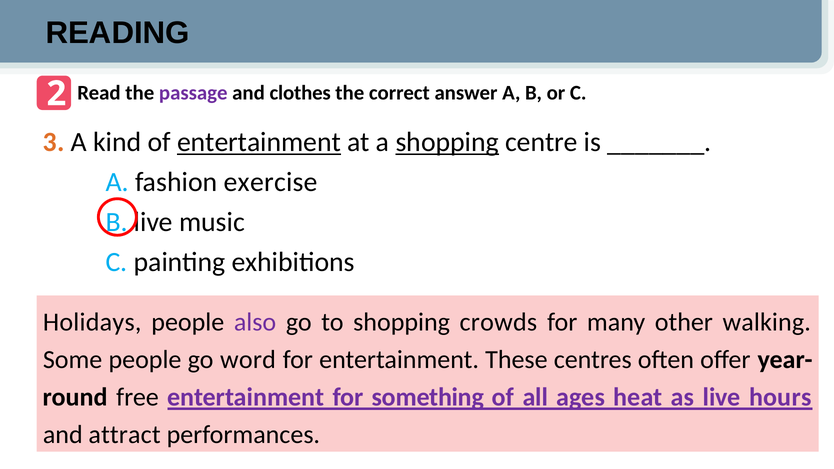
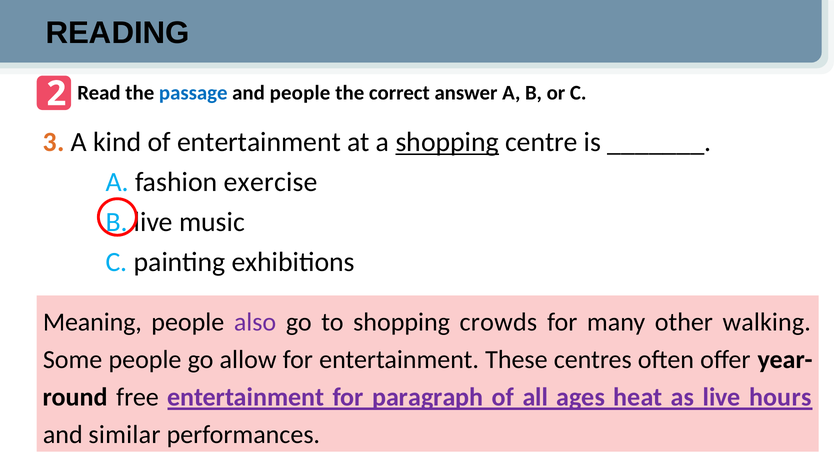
passage colour: purple -> blue
and clothes: clothes -> people
entertainment at (259, 142) underline: present -> none
Holidays: Holidays -> Meaning
word: word -> allow
something: something -> paragraph
attract: attract -> similar
